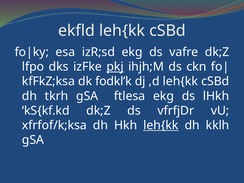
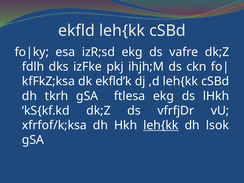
lfpo: lfpo -> fdlh
pkj underline: present -> none
fodkl’k: fodkl’k -> ekfld’k
kklh: kklh -> lsok
